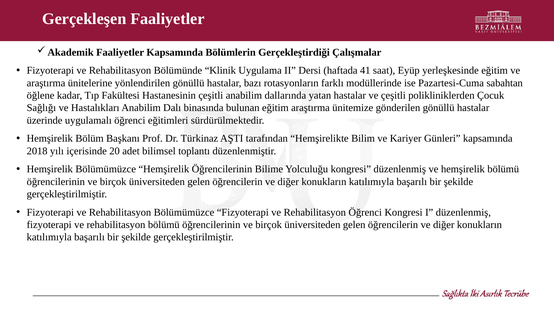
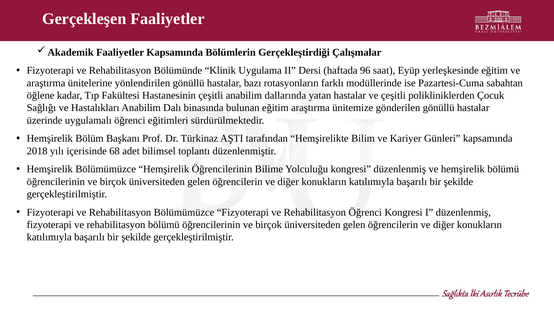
41: 41 -> 96
20: 20 -> 68
